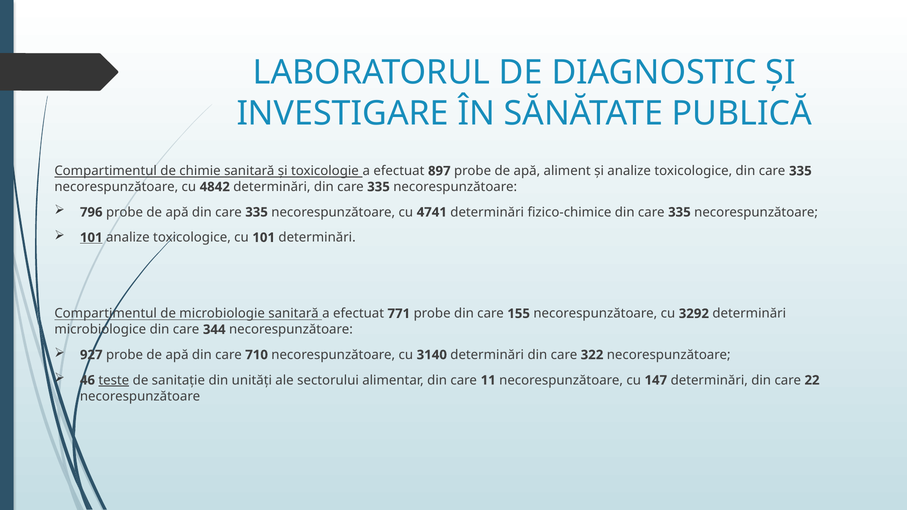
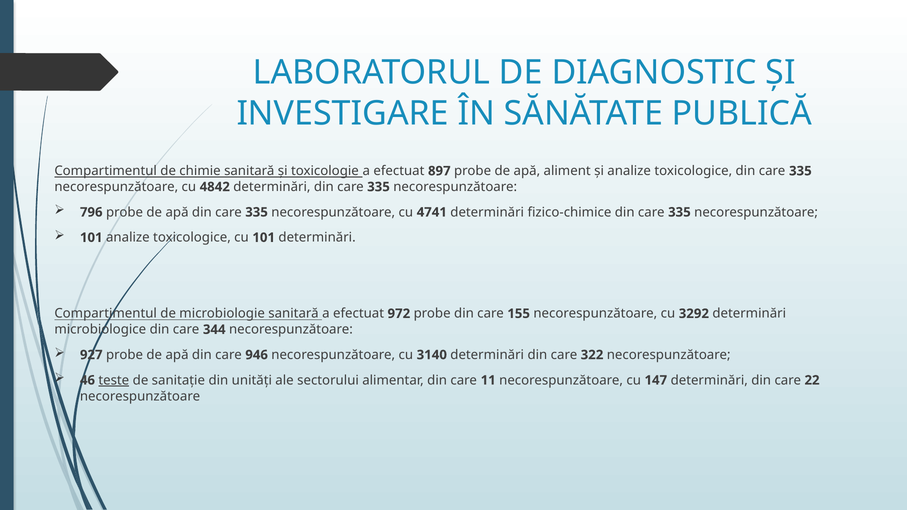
101 at (91, 238) underline: present -> none
771: 771 -> 972
710: 710 -> 946
